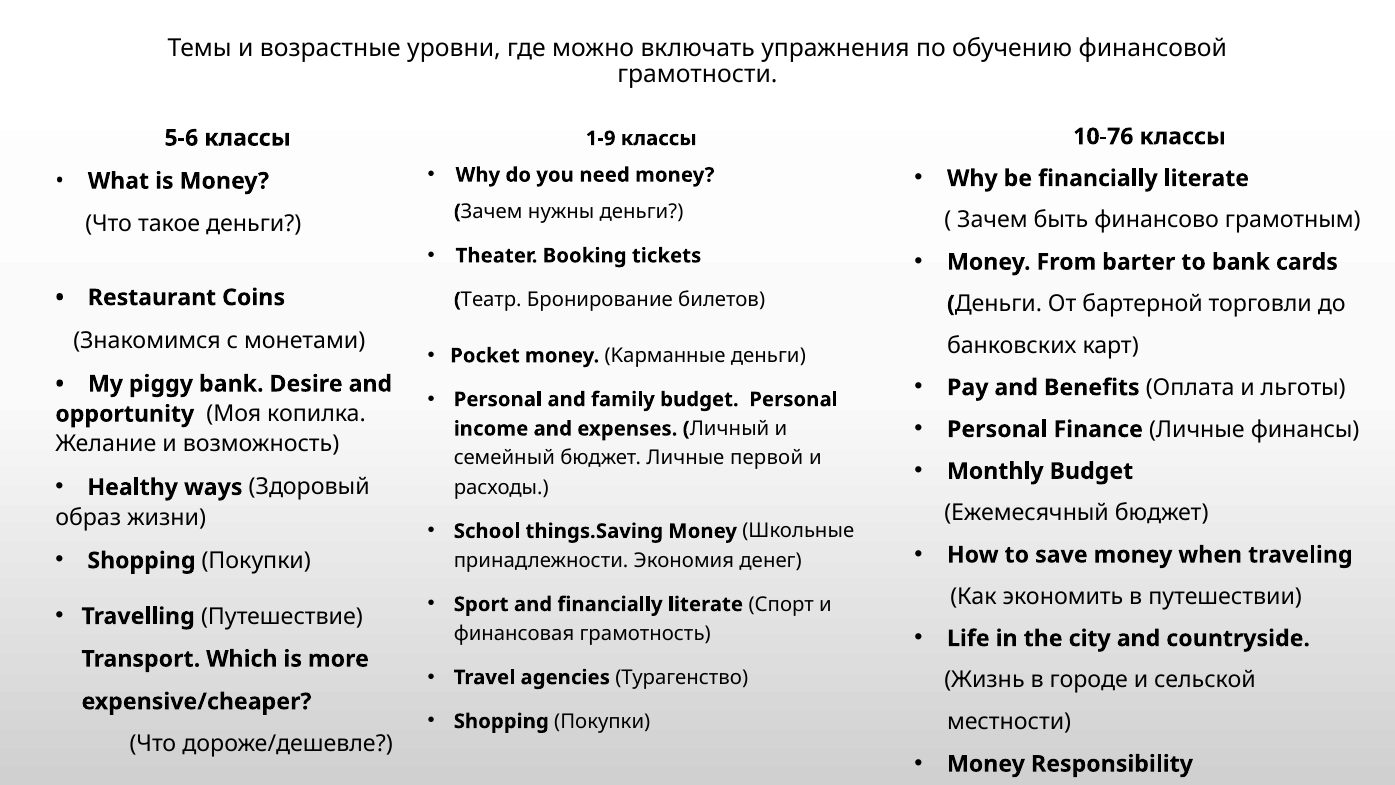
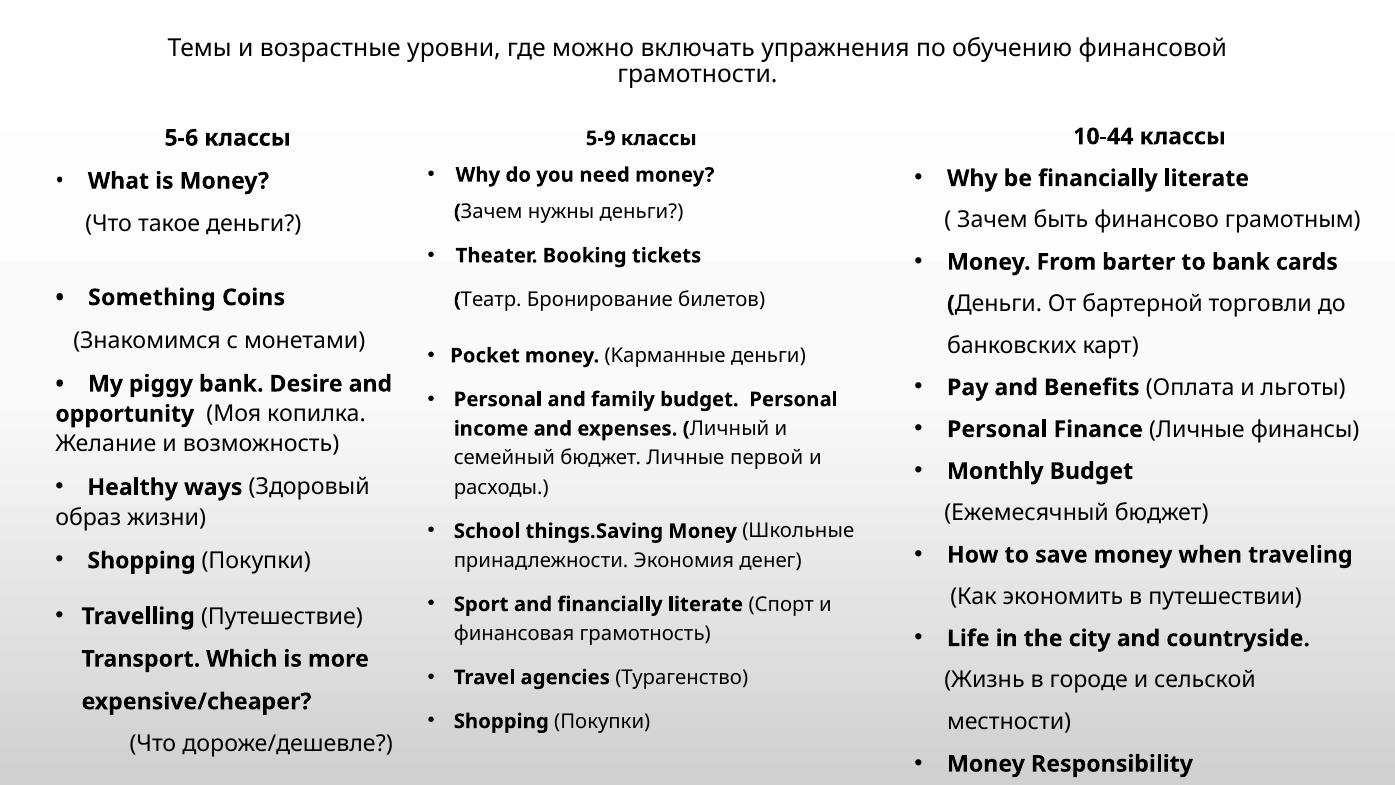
10-76: 10-76 -> 10-44
1-9: 1-9 -> 5-9
Restaurant: Restaurant -> Something
